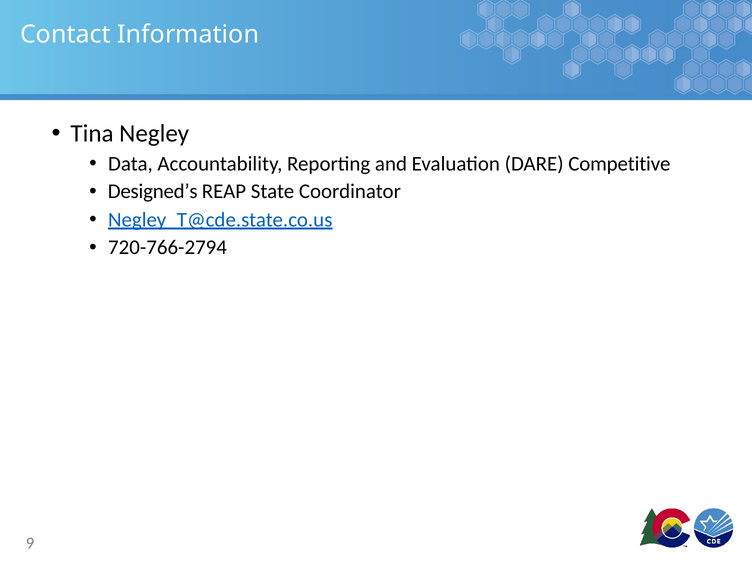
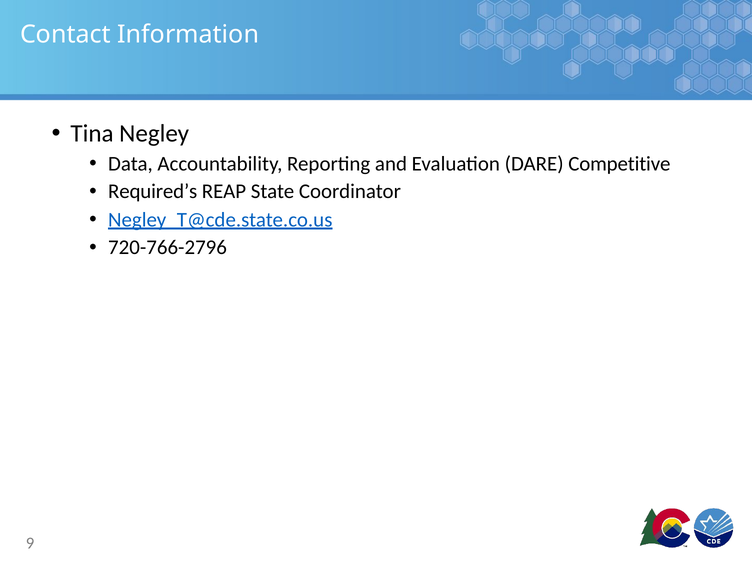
Designed’s: Designed’s -> Required’s
720-766-2794: 720-766-2794 -> 720-766-2796
